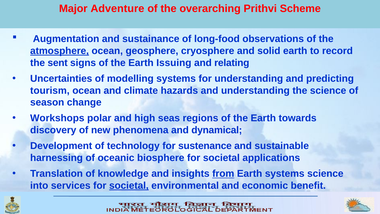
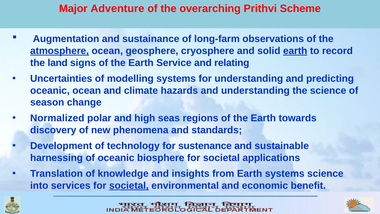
long-food: long-food -> long-farm
earth at (295, 51) underline: none -> present
sent: sent -> land
Issuing: Issuing -> Service
tourism at (50, 90): tourism -> oceanic
Workshops: Workshops -> Normalized
dynamical: dynamical -> standards
from underline: present -> none
